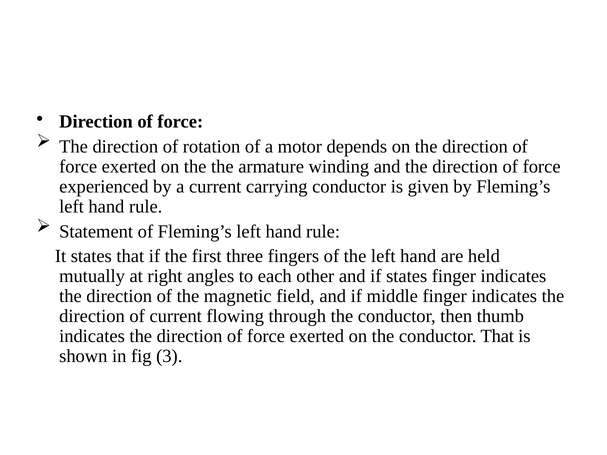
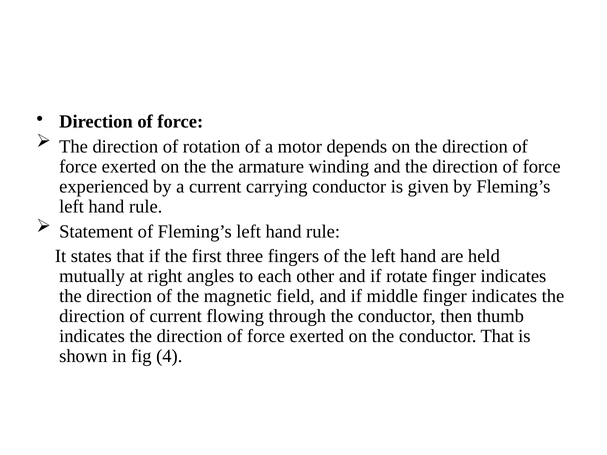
if states: states -> rotate
3: 3 -> 4
